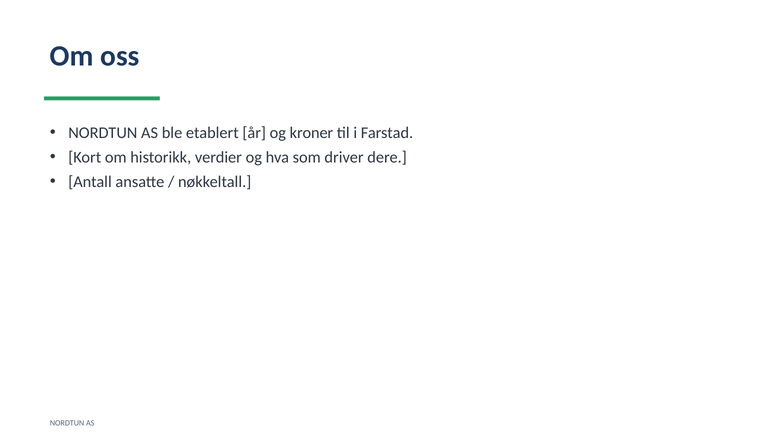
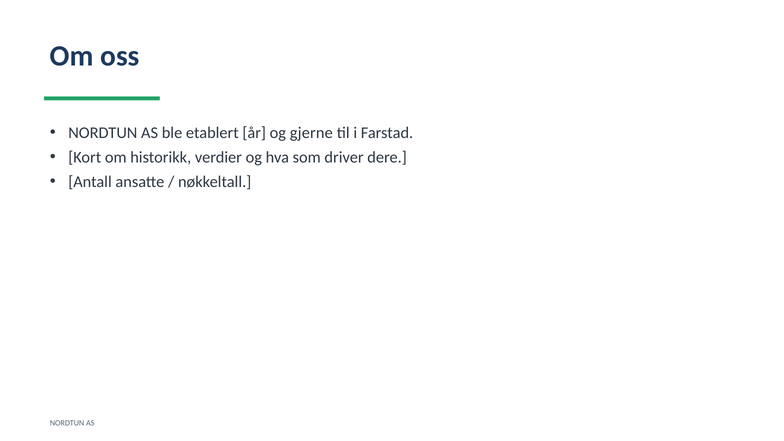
kroner: kroner -> gjerne
